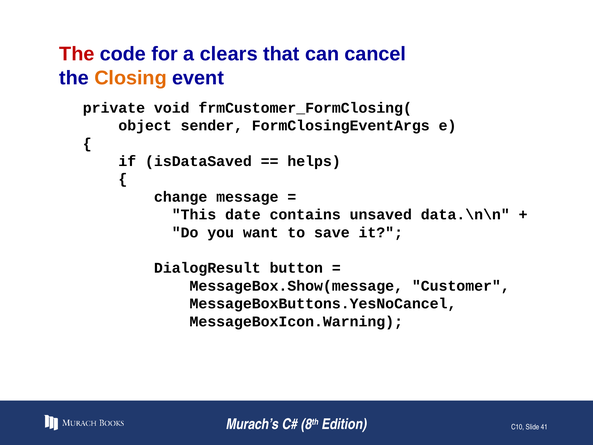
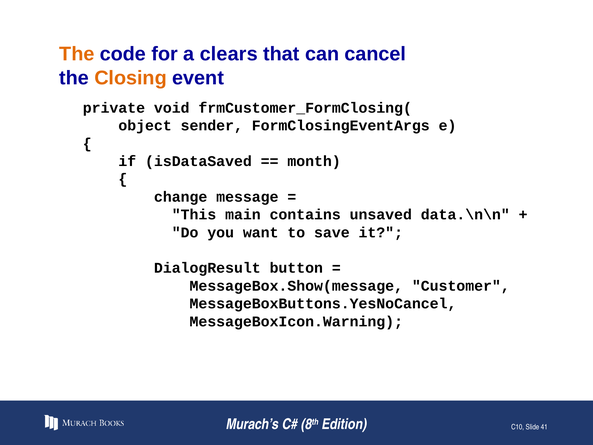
The at (77, 54) colour: red -> orange
helps: helps -> month
date: date -> main
